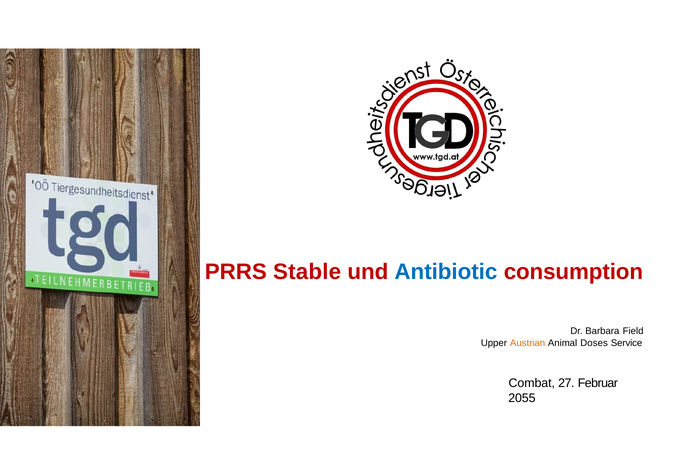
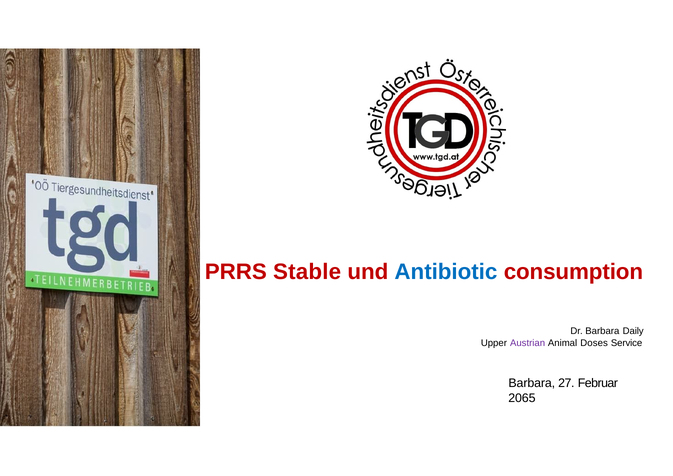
Field: Field -> Daily
Austrian colour: orange -> purple
Combat at (532, 383): Combat -> Barbara
2055: 2055 -> 2065
